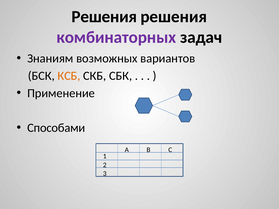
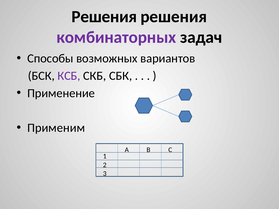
Знаниям: Знаниям -> Способы
КСБ colour: orange -> purple
Способами: Способами -> Применим
